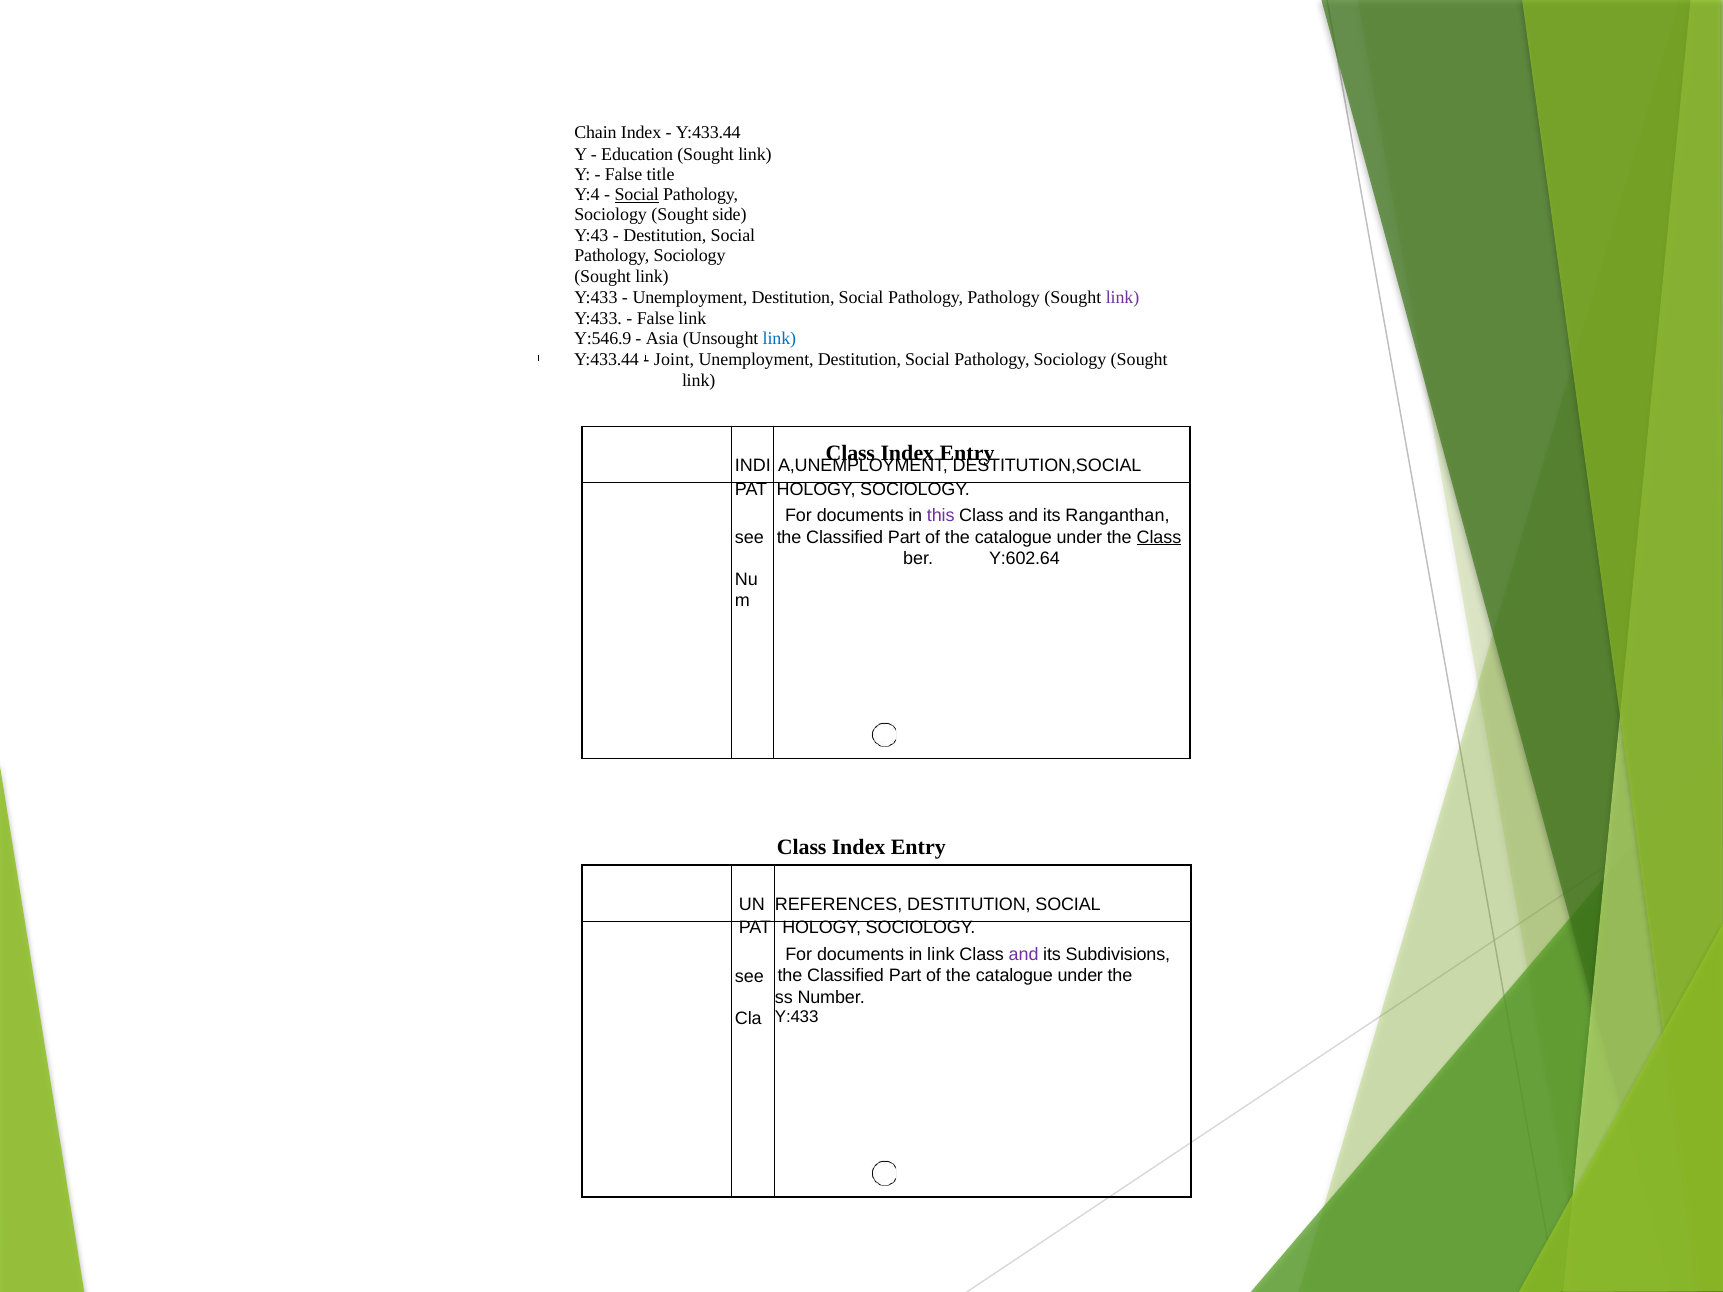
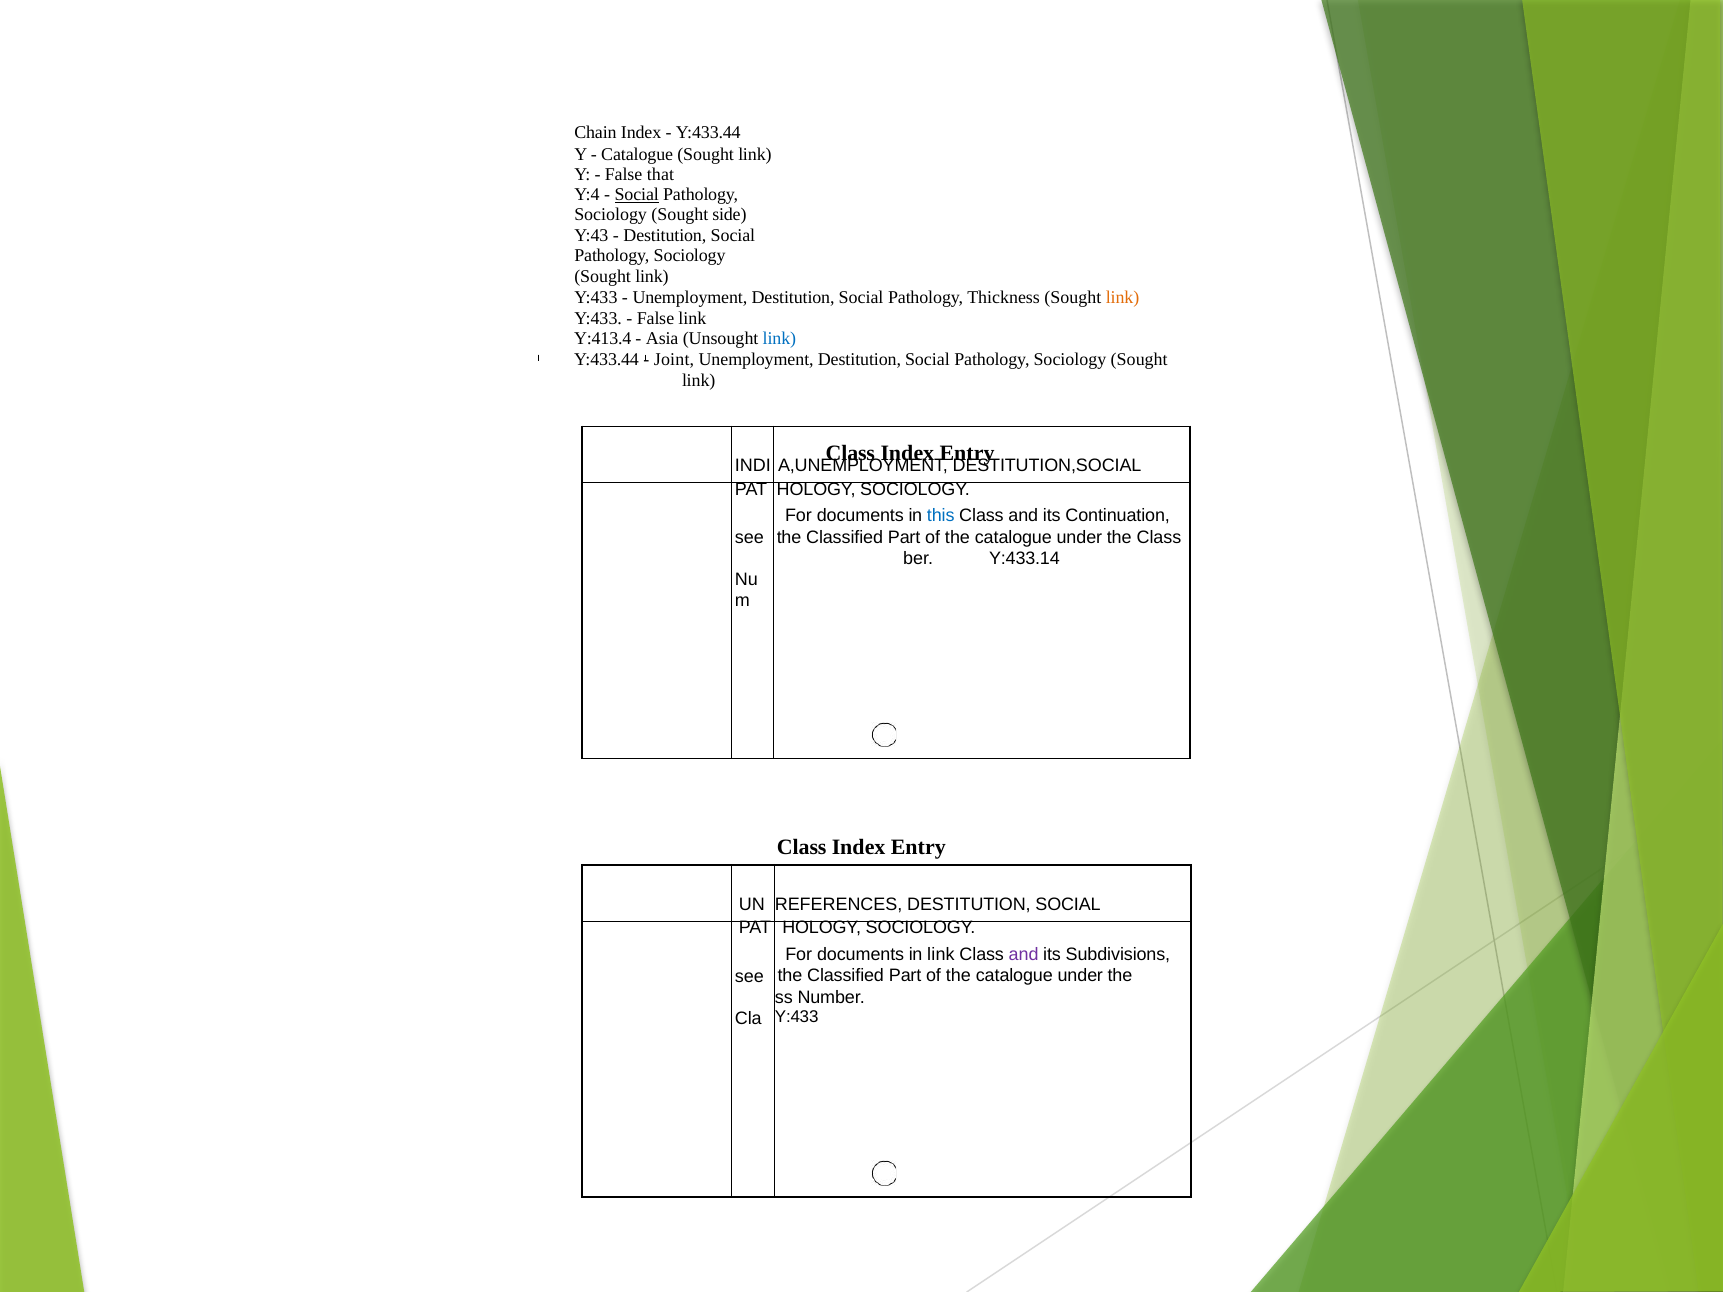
Education at (637, 155): Education -> Catalogue
title: title -> that
Pathology Pathology: Pathology -> Thickness
link at (1123, 298) colour: purple -> orange
Y:546.9: Y:546.9 -> Y:413.4
this colour: purple -> blue
Ranganthan: Ranganthan -> Continuation
Class at (1159, 537) underline: present -> none
Y:602.64: Y:602.64 -> Y:433.14
